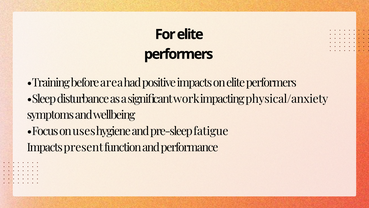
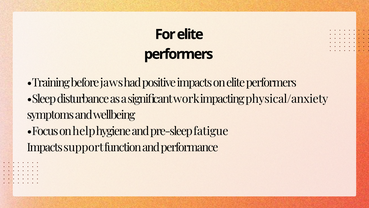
area: area -> jaws
uses: uses -> help
present: present -> support
